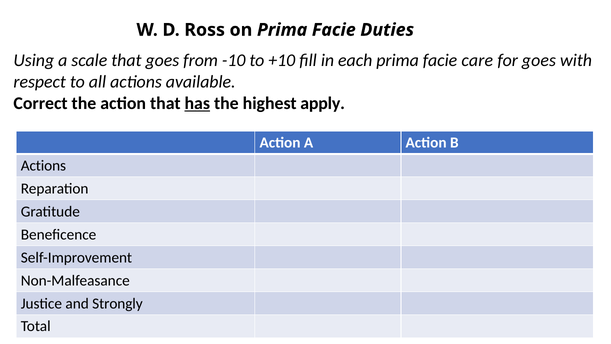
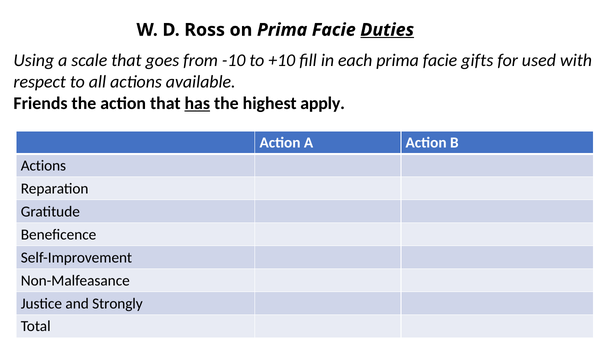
Duties underline: none -> present
care: care -> gifts
for goes: goes -> used
Correct: Correct -> Friends
